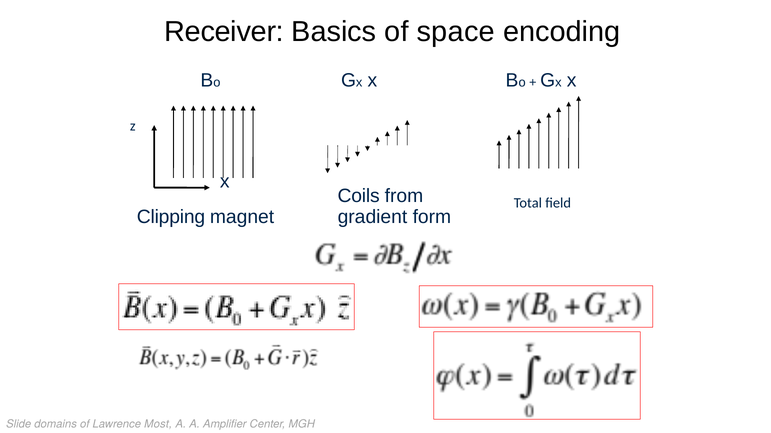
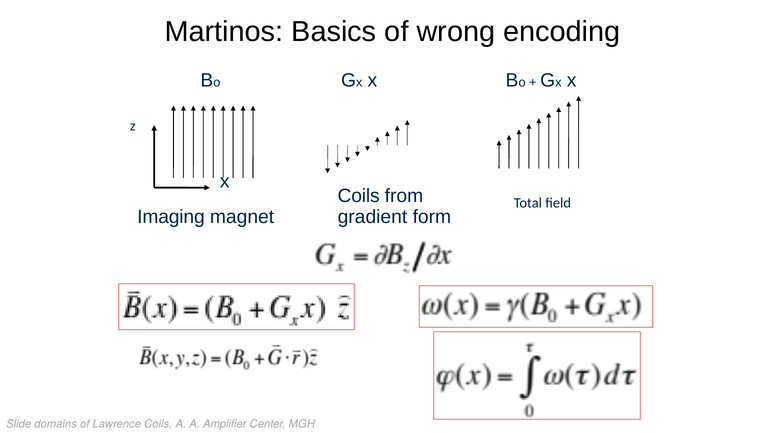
Receiver: Receiver -> Martinos
space: space -> wrong
Clipping: Clipping -> Imaging
Lawrence Most: Most -> Coils
